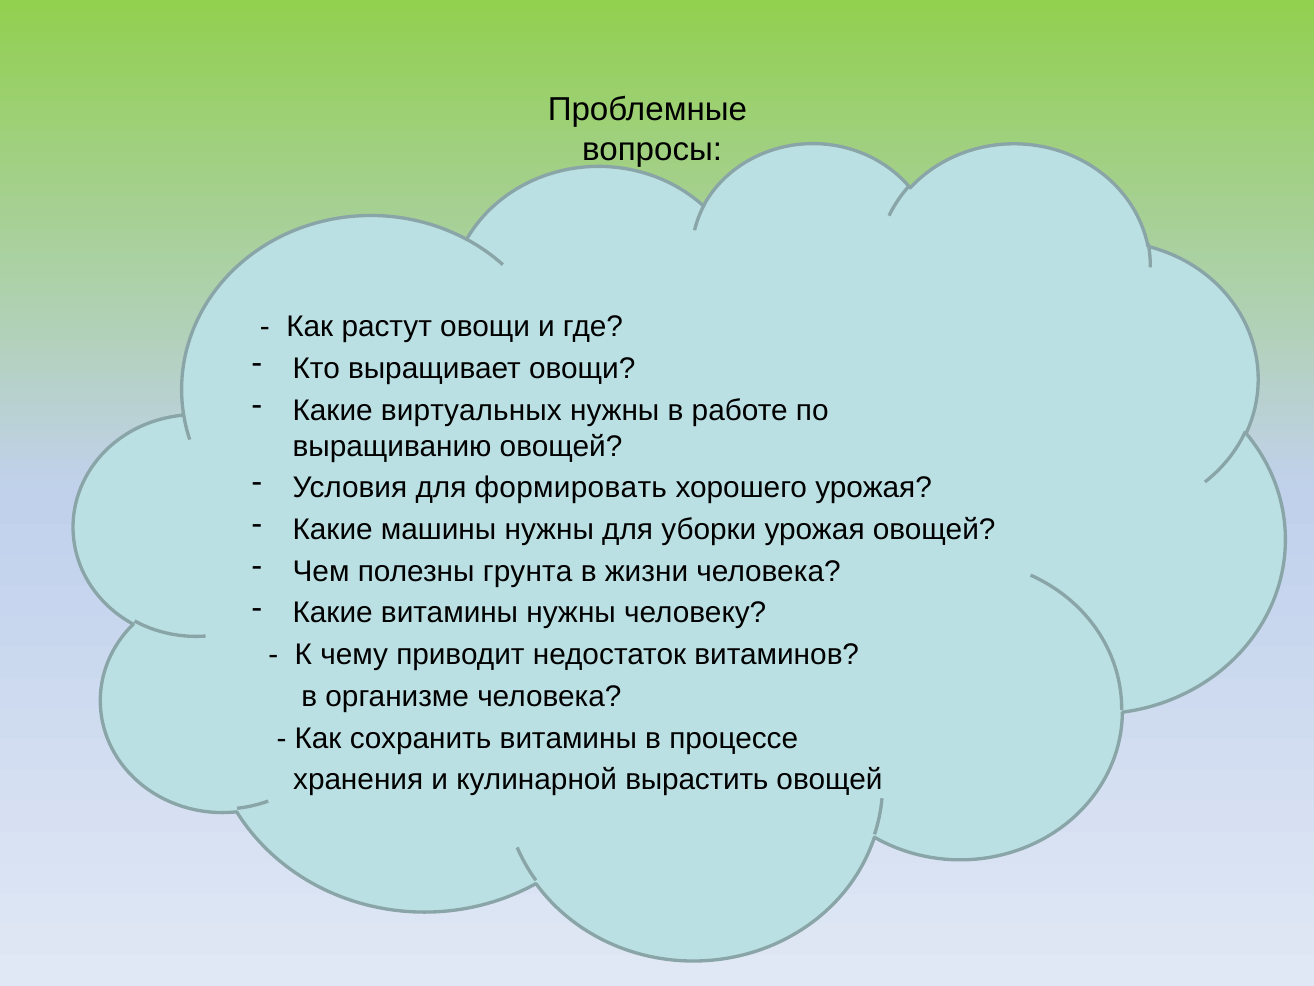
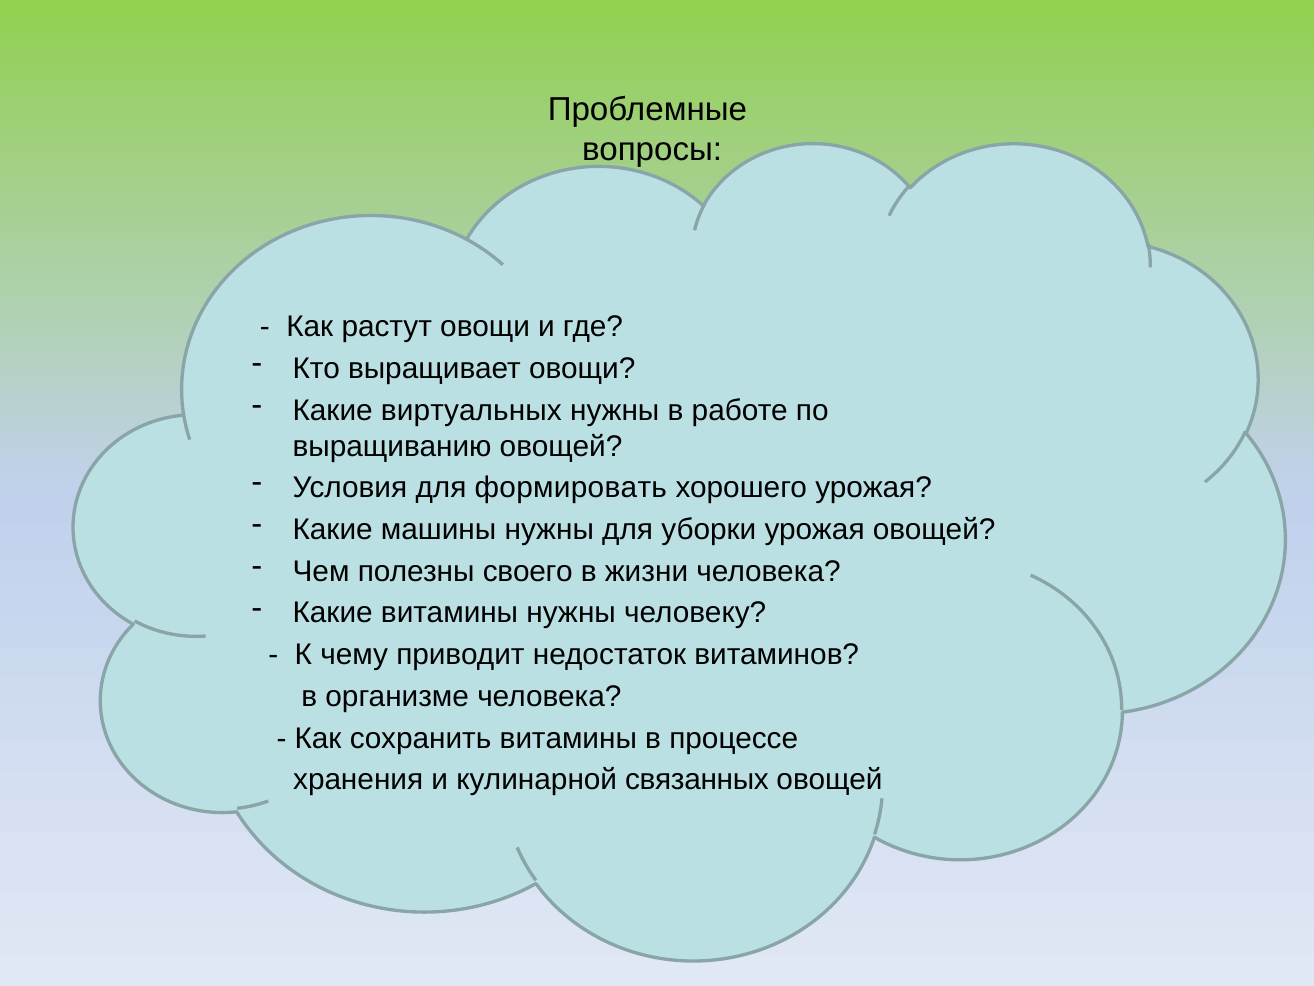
грунта: грунта -> своего
вырастить: вырастить -> связанных
